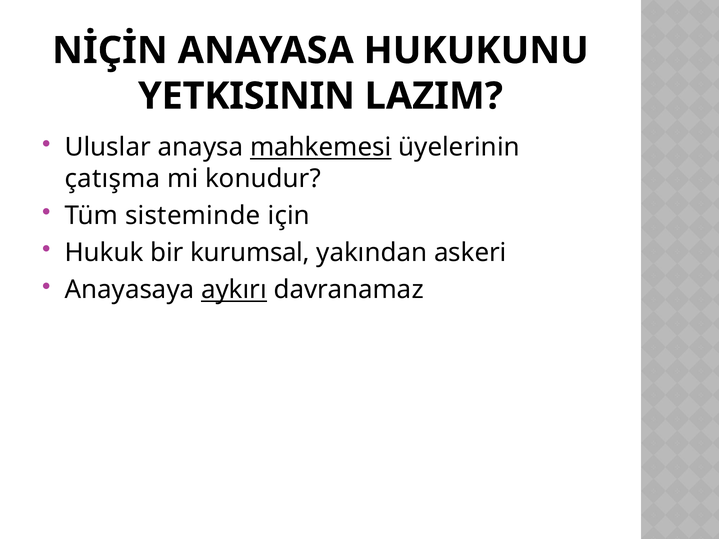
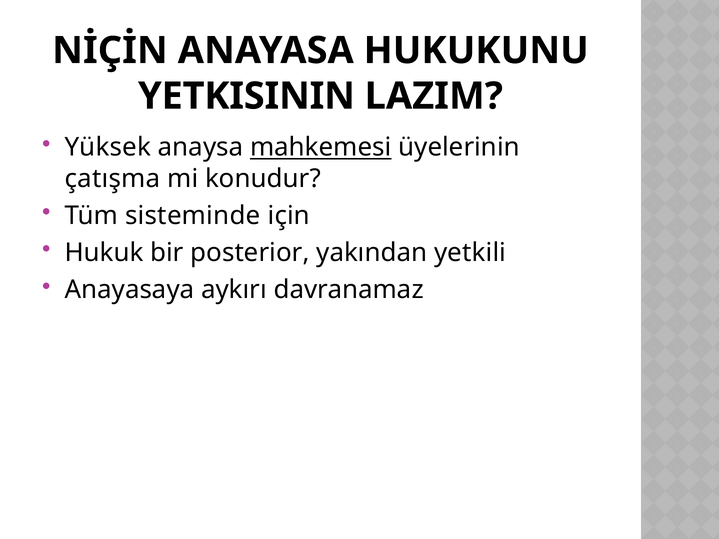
Uluslar: Uluslar -> Yüksek
kurumsal: kurumsal -> posterior
askeri: askeri -> yetkili
aykırı underline: present -> none
